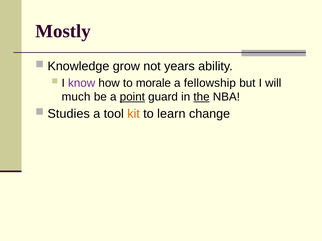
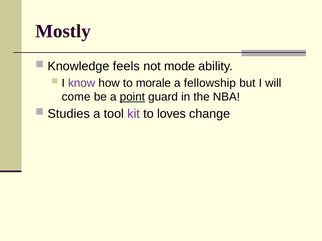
grow: grow -> feels
years: years -> mode
much: much -> come
the underline: present -> none
kit colour: orange -> purple
learn: learn -> loves
